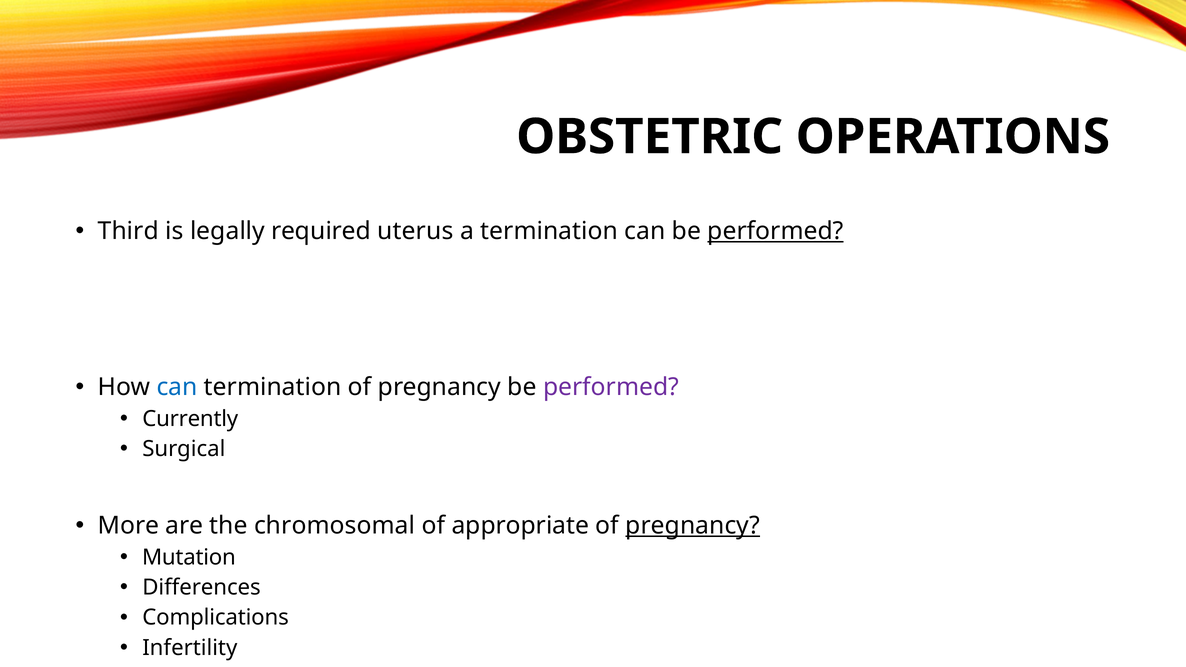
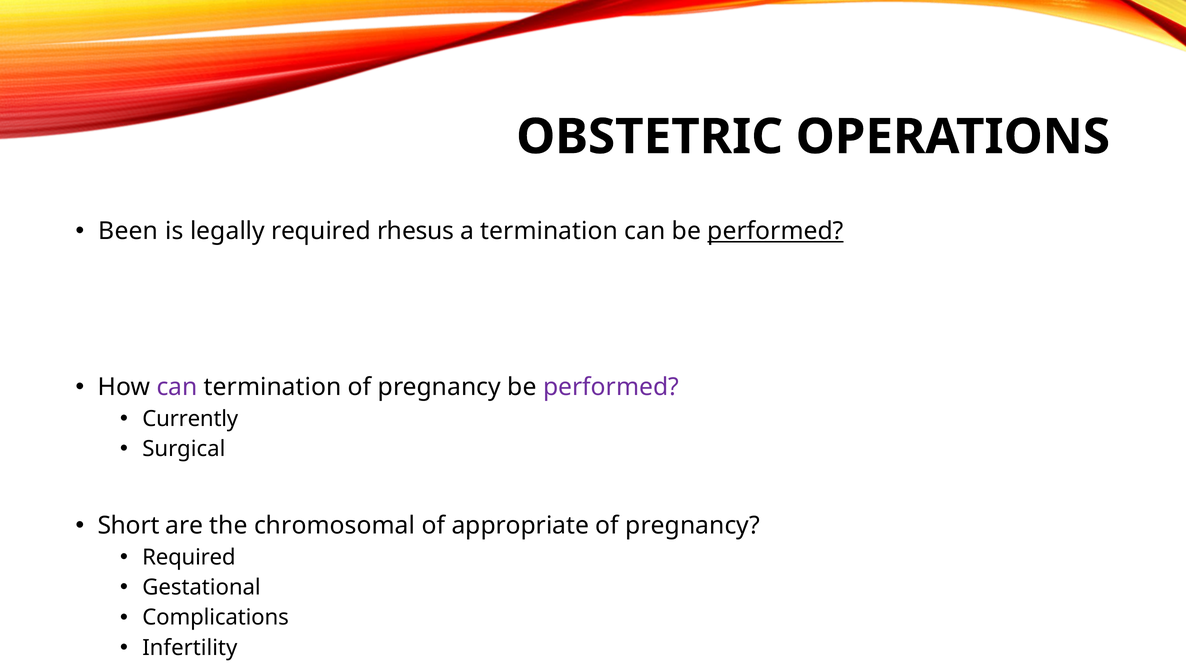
Third: Third -> Been
uterus: uterus -> rhesus
can at (177, 387) colour: blue -> purple
More: More -> Short
pregnancy at (693, 526) underline: present -> none
Mutation at (189, 557): Mutation -> Required
Differences: Differences -> Gestational
